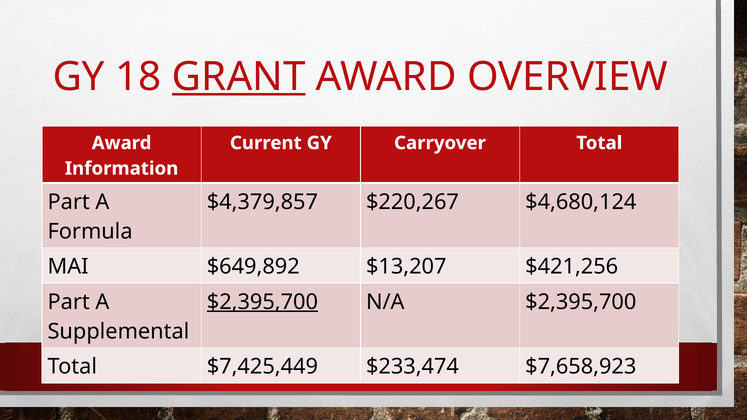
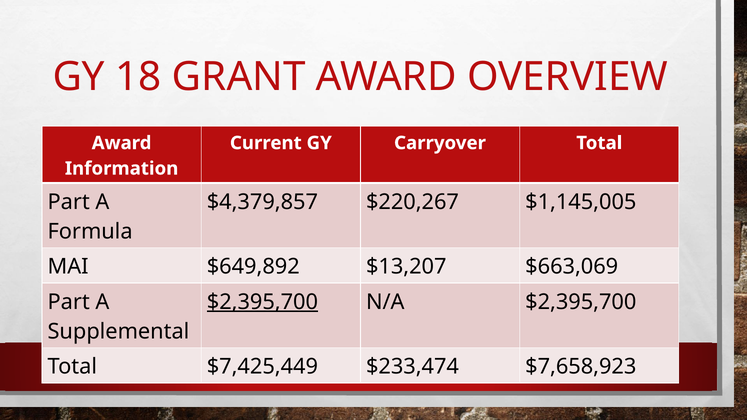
GRANT underline: present -> none
$4,680,124: $4,680,124 -> $1,145,005
$421,256: $421,256 -> $663,069
